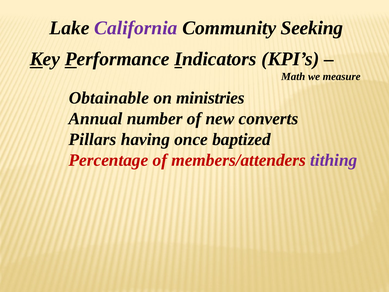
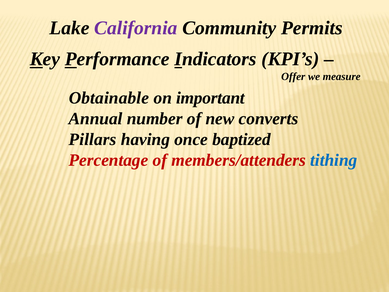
Seeking: Seeking -> Permits
Math: Math -> Offer
ministries: ministries -> important
tithing colour: purple -> blue
